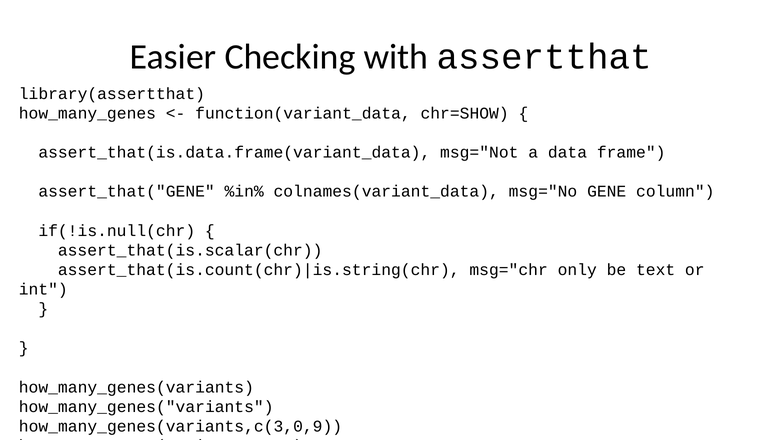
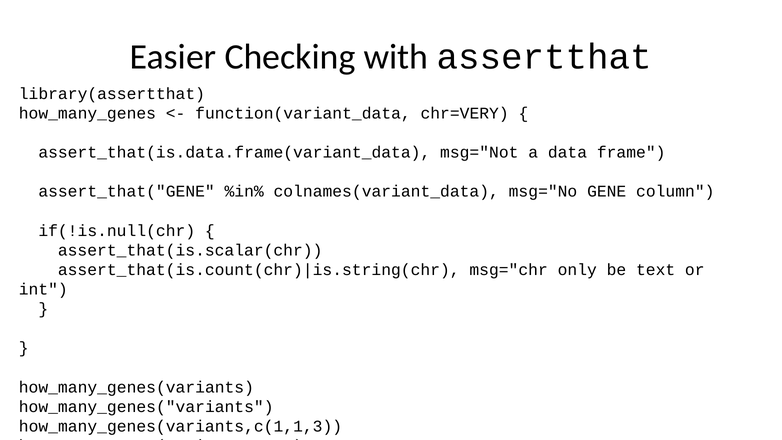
chr=SHOW: chr=SHOW -> chr=VERY
how_many_genes(variants,c(3,0,9: how_many_genes(variants,c(3,0,9 -> how_many_genes(variants,c(1,1,3
